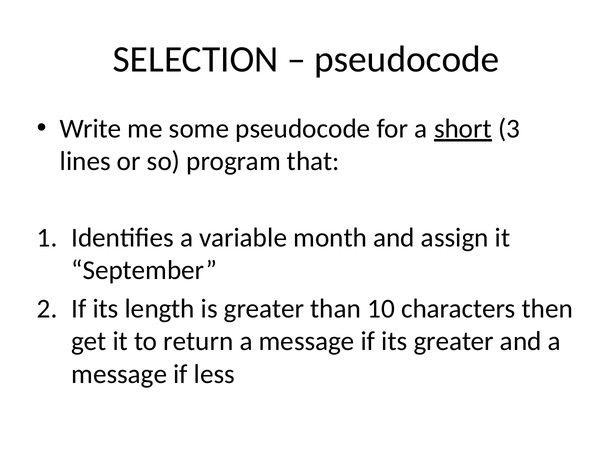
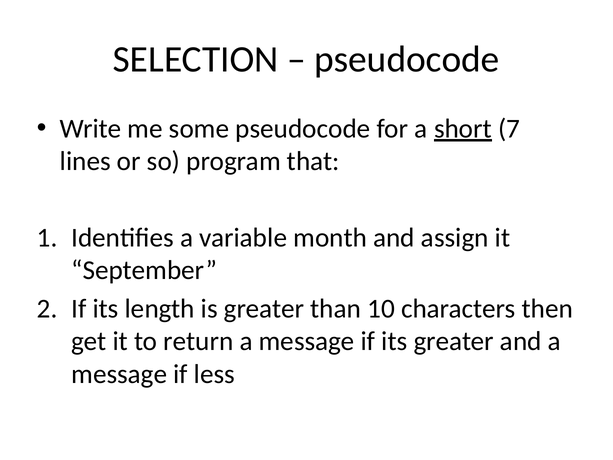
3: 3 -> 7
